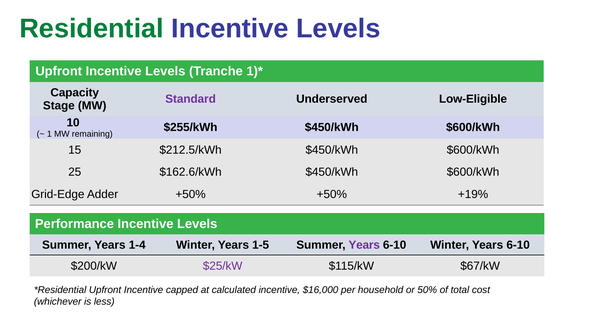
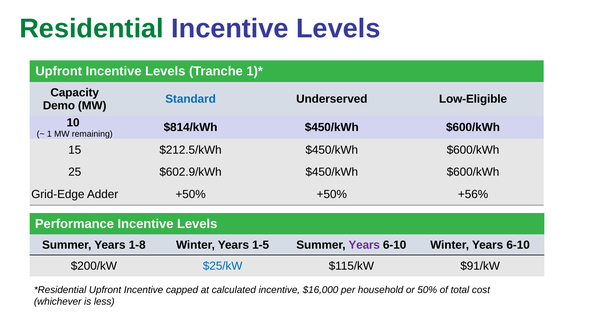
Standard colour: purple -> blue
Stage: Stage -> Demo
$255/kWh: $255/kWh -> $814/kWh
$162.6/kWh: $162.6/kWh -> $602.9/kWh
+19%: +19% -> +56%
1-4: 1-4 -> 1-8
$25/kW colour: purple -> blue
$67/kW: $67/kW -> $91/kW
